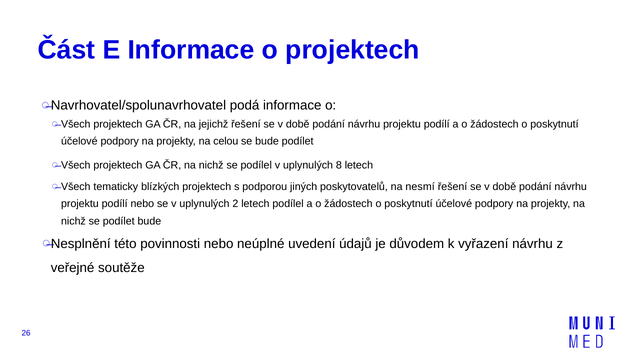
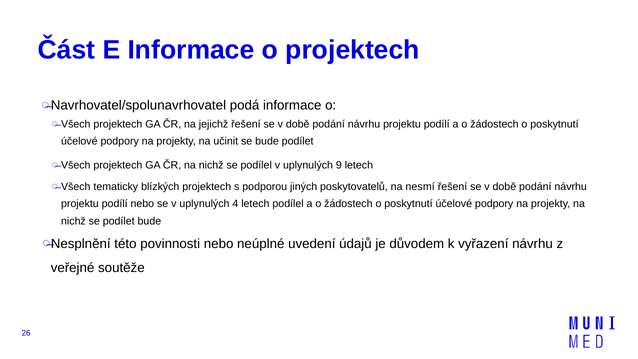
celou: celou -> učinit
8: 8 -> 9
2: 2 -> 4
